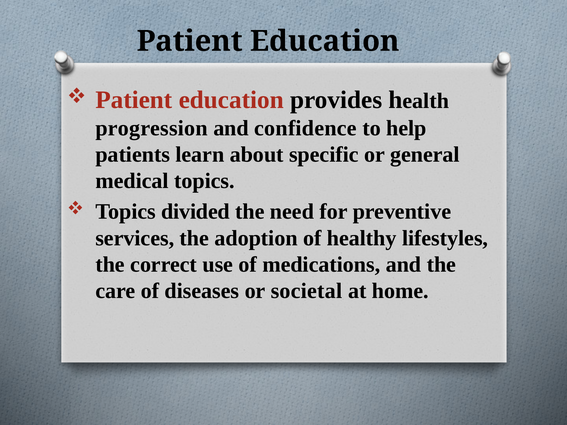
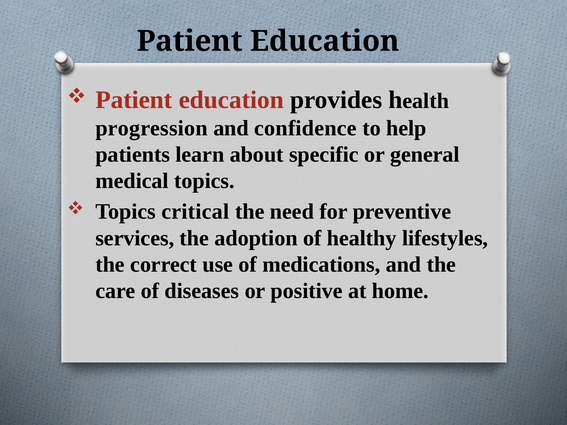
divided: divided -> critical
societal: societal -> positive
